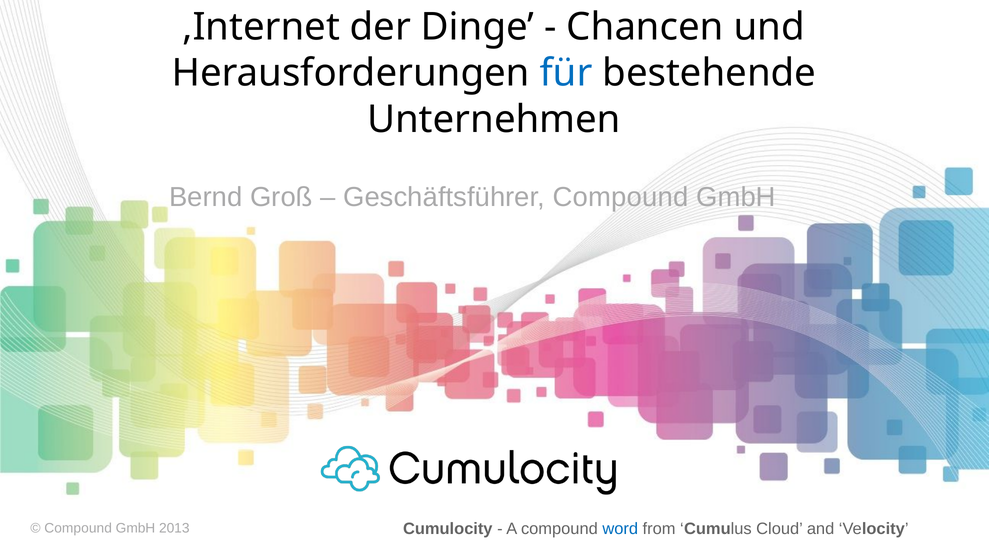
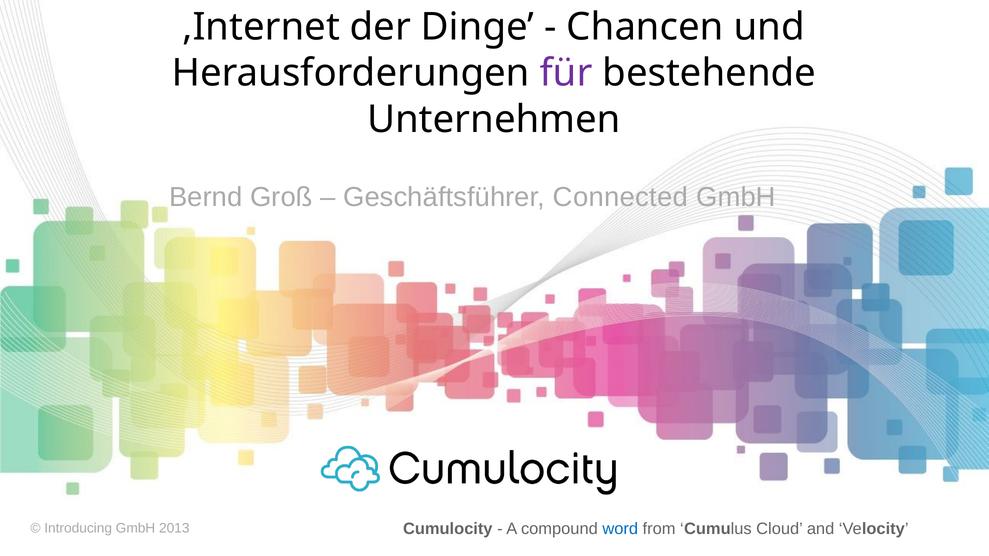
für colour: blue -> purple
Geschäftsführer Compound: Compound -> Connected
Compound at (78, 528): Compound -> Introducing
